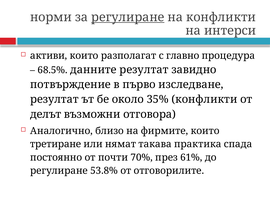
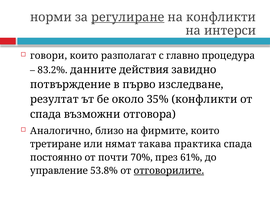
активи: активи -> говори
68.5%: 68.5% -> 83.2%
данните резултат: резултат -> действия
делът at (46, 115): делът -> спада
регулиране at (59, 171): регулиране -> управление
отговорилите underline: none -> present
